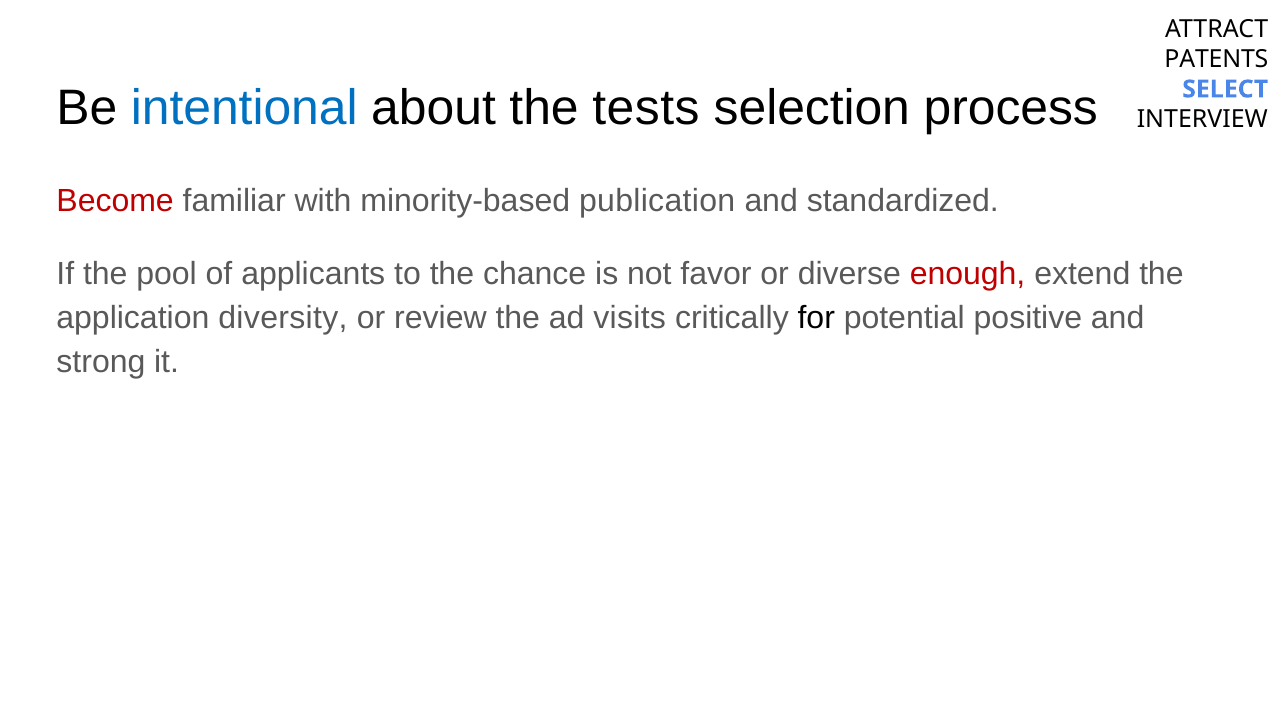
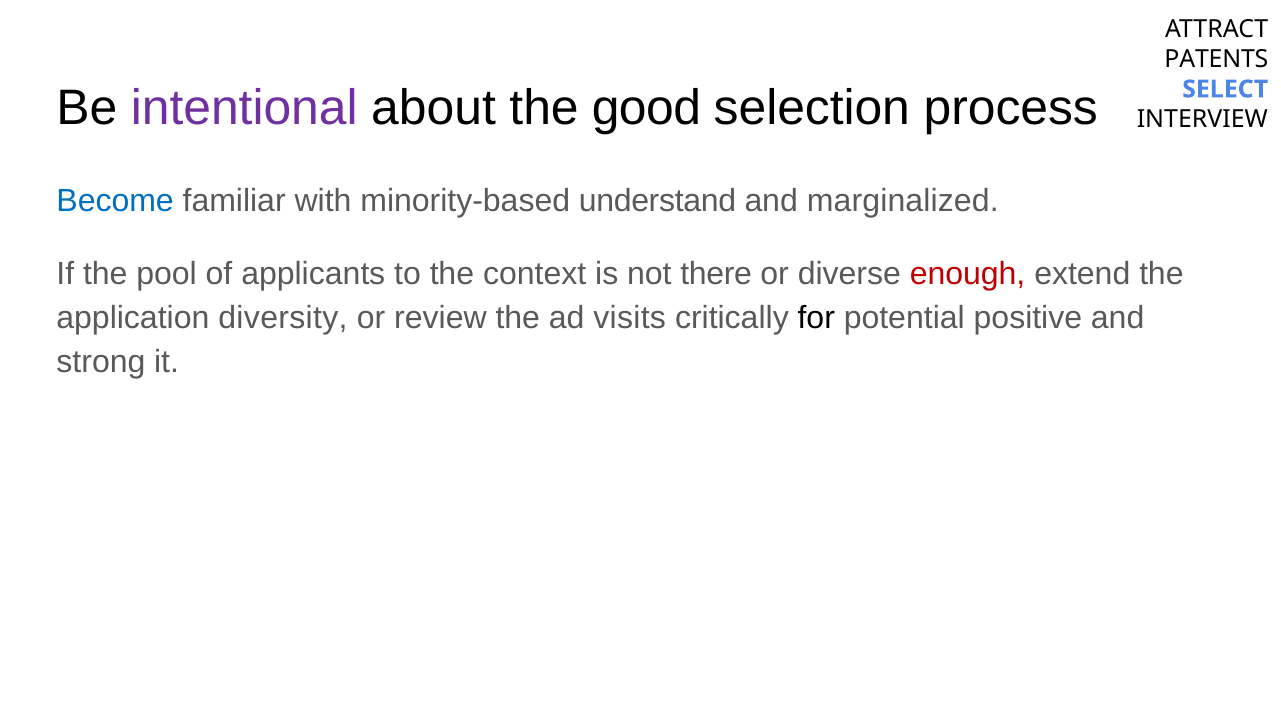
intentional colour: blue -> purple
tests: tests -> good
Become colour: red -> blue
publication: publication -> understand
standardized: standardized -> marginalized
chance: chance -> context
favor: favor -> there
